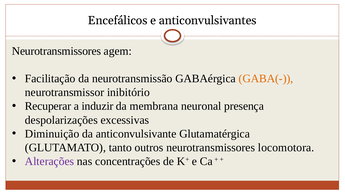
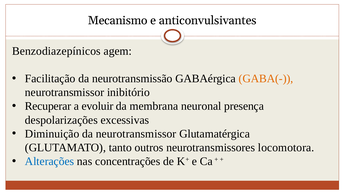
Encefálicos: Encefálicos -> Mecanismo
Neurotransmissores at (56, 51): Neurotransmissores -> Benzodiazepínicos
induzir: induzir -> evoluir
da anticonvulsivante: anticonvulsivante -> neurotransmissor
Alterações colour: purple -> blue
